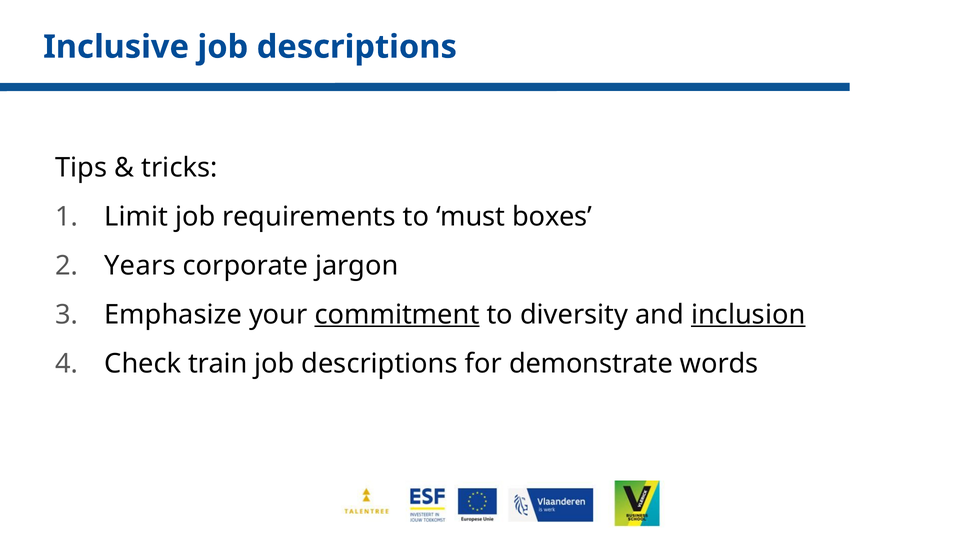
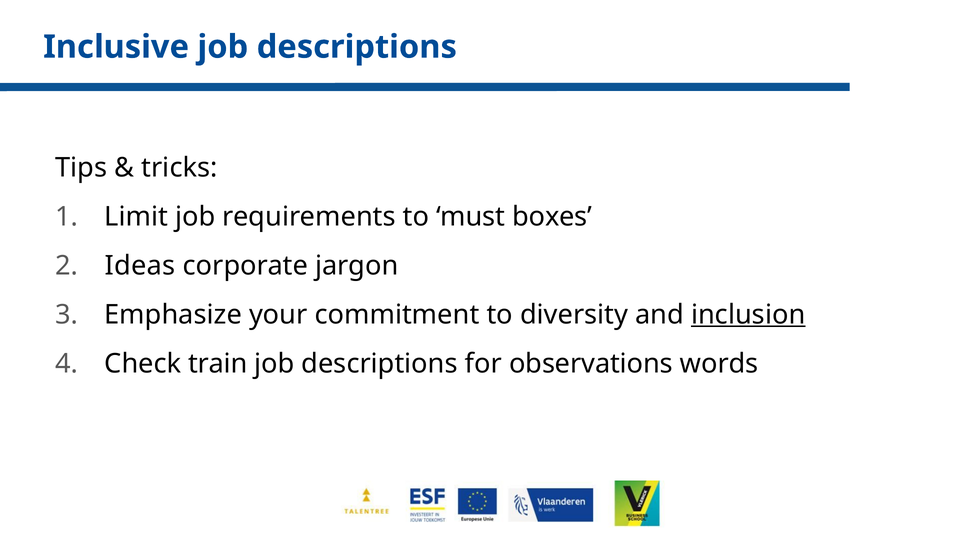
Years: Years -> Ideas
commitment underline: present -> none
demonstrate: demonstrate -> observations
